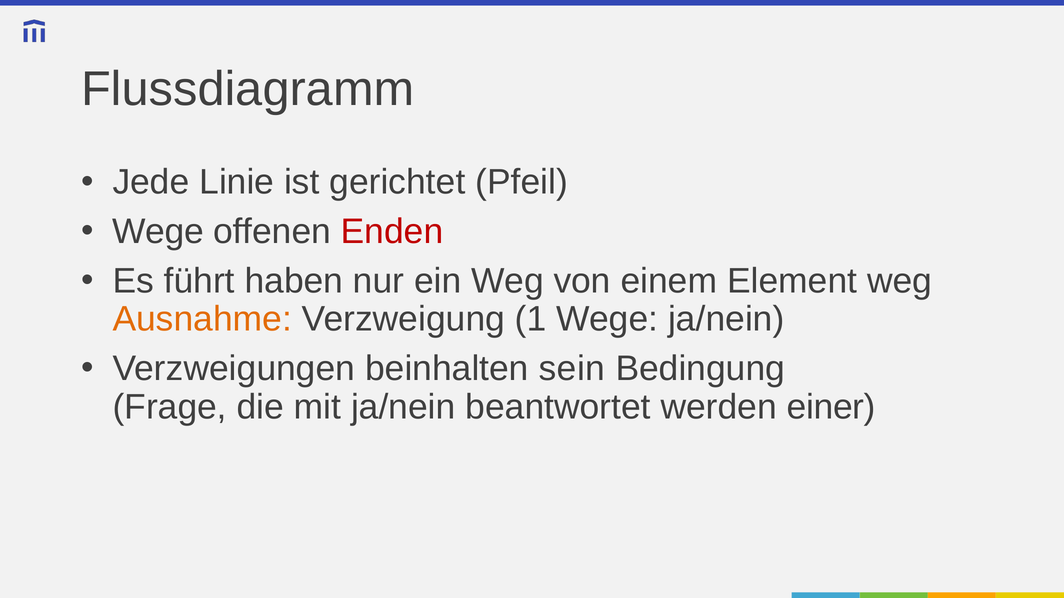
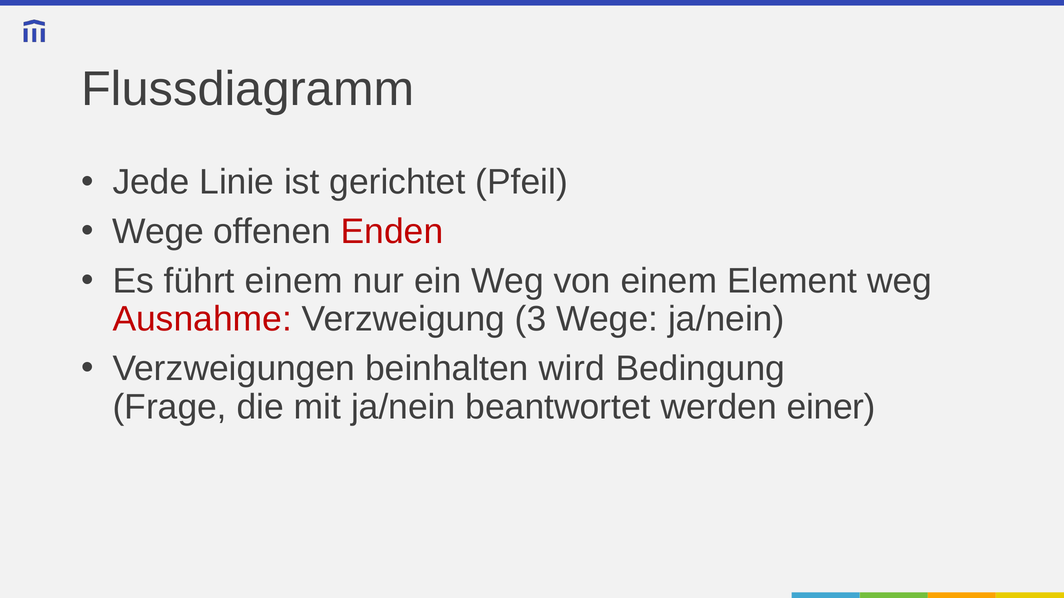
führt haben: haben -> einem
Ausnahme colour: orange -> red
1: 1 -> 3
sein: sein -> wird
